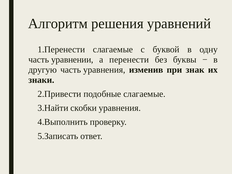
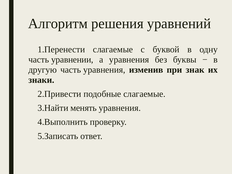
а перенести: перенести -> уравнения
скобки: скобки -> менять
